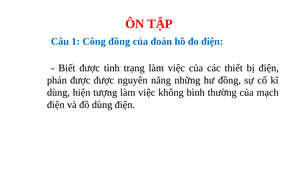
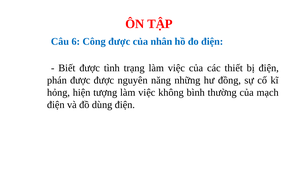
1: 1 -> 6
Công đồng: đồng -> được
đoán: đoán -> nhân
dùng at (58, 92): dùng -> hỏng
